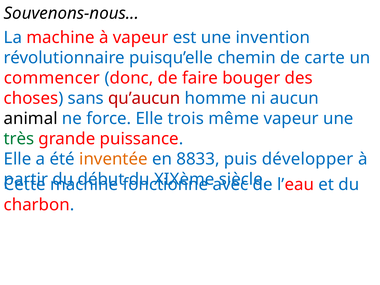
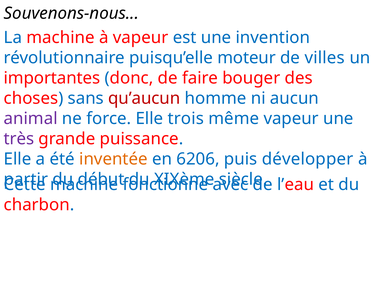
chemin: chemin -> moteur
carte: carte -> villes
commencer: commencer -> importantes
animal colour: black -> purple
très colour: green -> purple
8833: 8833 -> 6206
